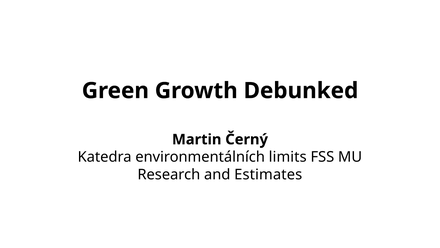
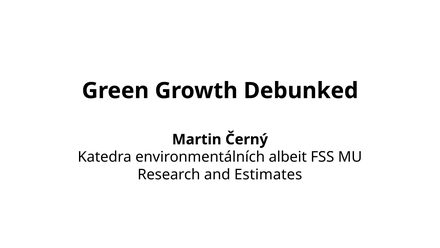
limits: limits -> albeit
